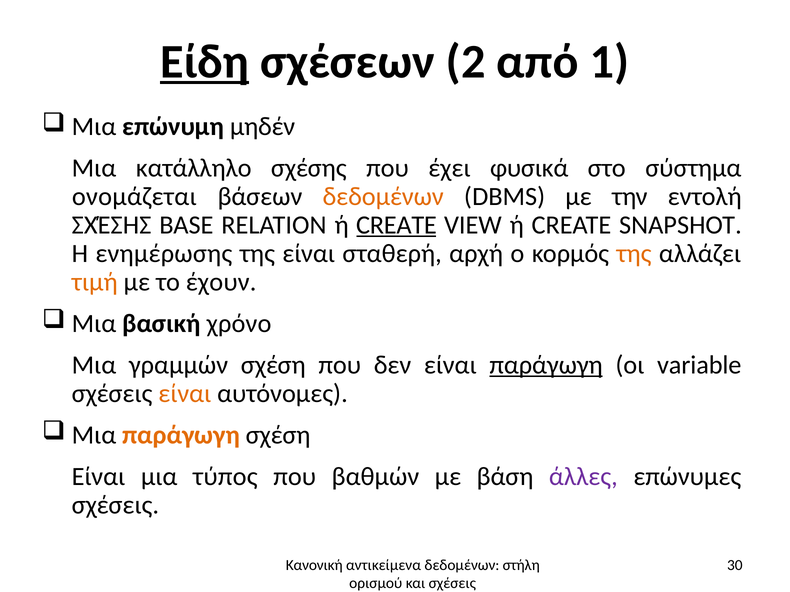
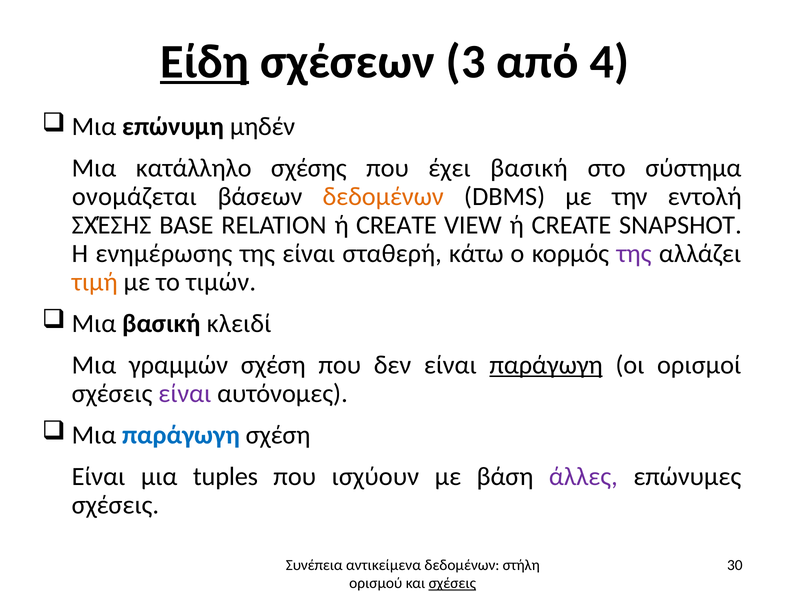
2: 2 -> 3
1: 1 -> 4
έχει φυσικά: φυσικά -> βασική
CREATE at (396, 225) underline: present -> none
αρχή: αρχή -> κάτω
της at (634, 254) colour: orange -> purple
έχουν: έχουν -> τιμών
χρόνο: χρόνο -> κλειδί
variable: variable -> ορισμοί
είναι at (185, 394) colour: orange -> purple
παράγωγη at (181, 435) colour: orange -> blue
τύπος: τύπος -> tuples
βαθμών: βαθμών -> ισχύουν
Κανονική: Κανονική -> Συνέπεια
σχέσεις at (452, 584) underline: none -> present
